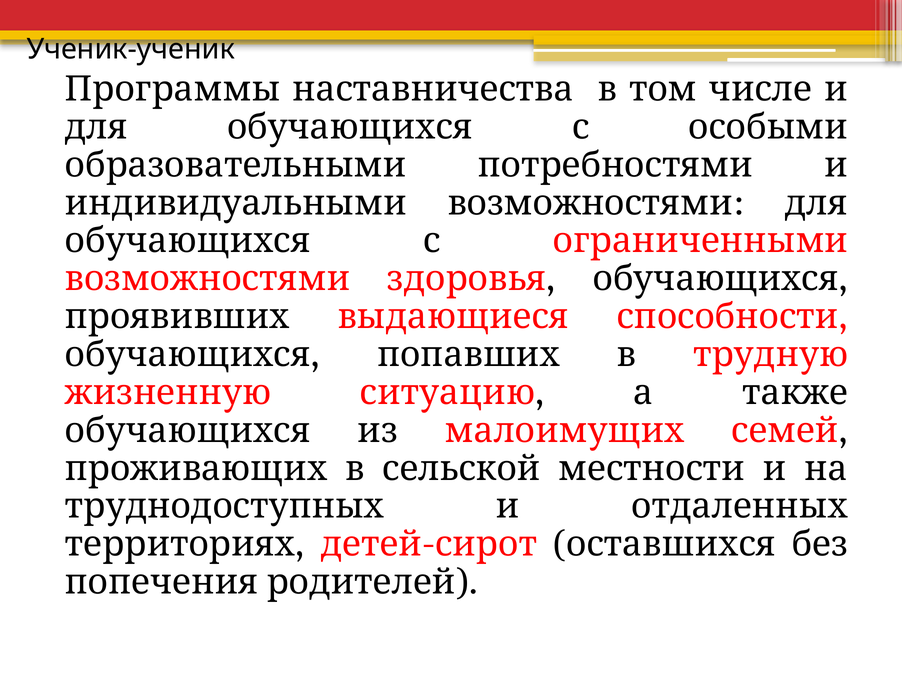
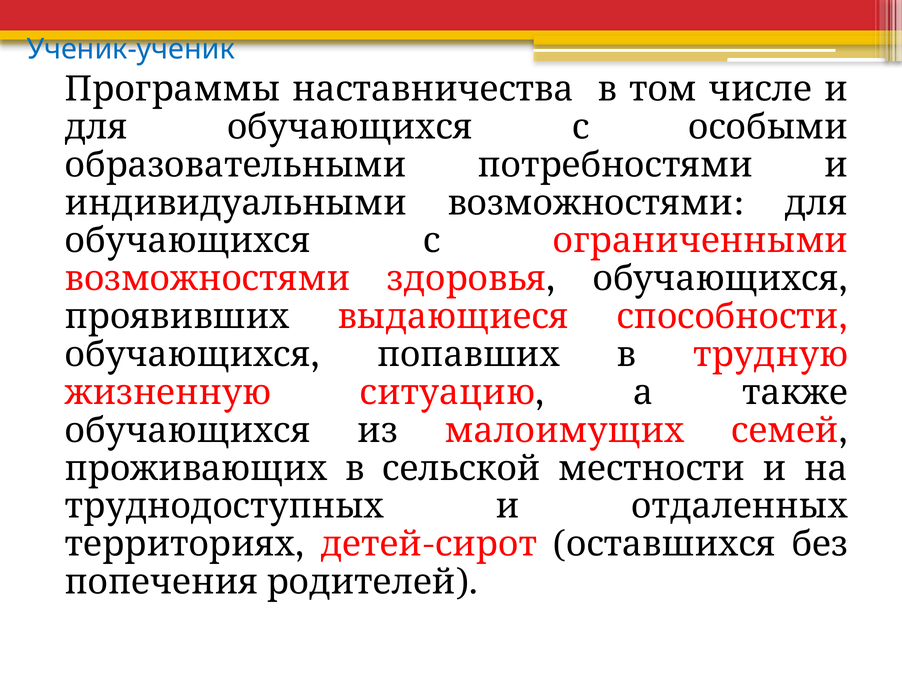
Ученик-ученик colour: black -> blue
